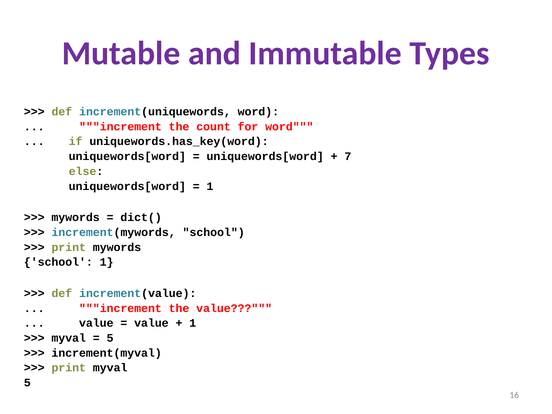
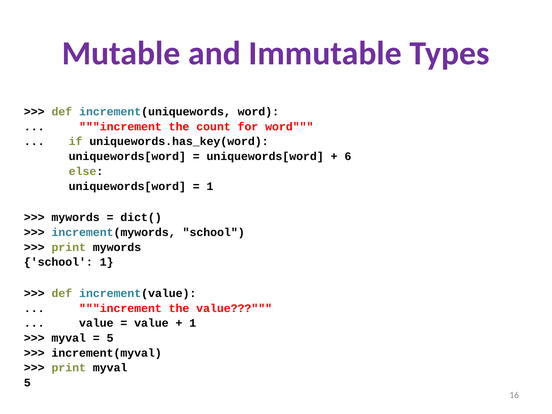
7: 7 -> 6
